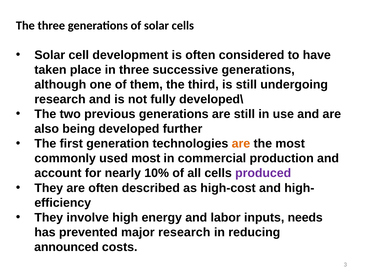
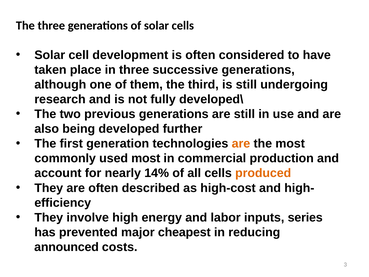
10%: 10% -> 14%
produced colour: purple -> orange
needs: needs -> series
major research: research -> cheapest
